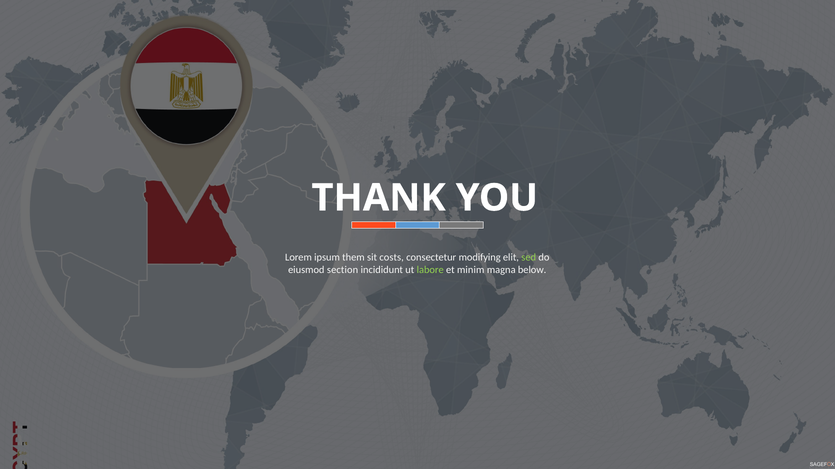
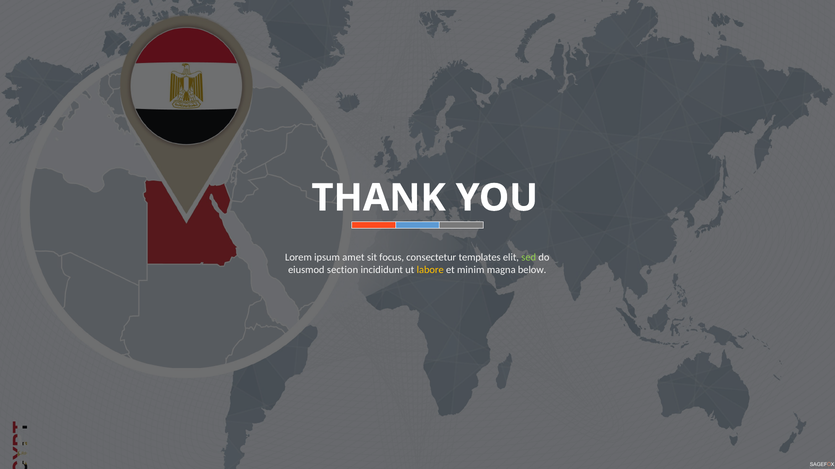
them: them -> amet
costs: costs -> focus
modifying: modifying -> templates
labore colour: light green -> yellow
